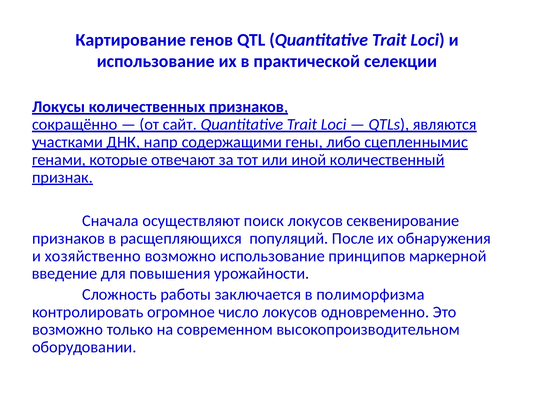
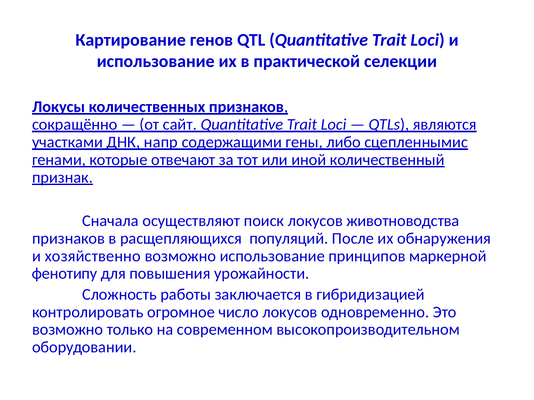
секвенирование: секвенирование -> животноводства
введение: введение -> фенотипу
полиморфизма: полиморфизма -> гибридизацией
